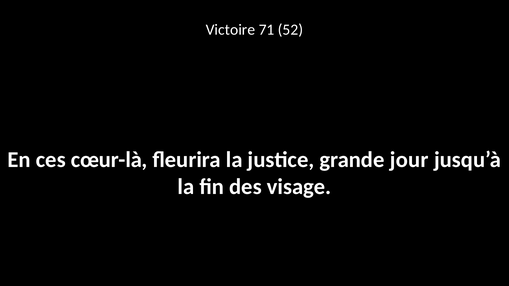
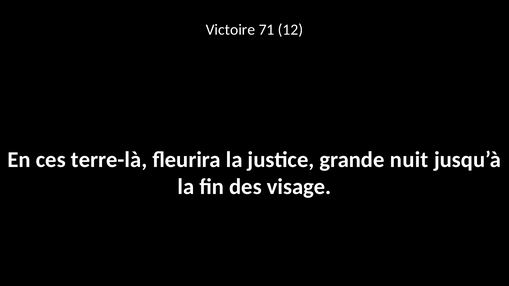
52: 52 -> 12
cœur-là: cœur-là -> terre-là
jour: jour -> nuit
